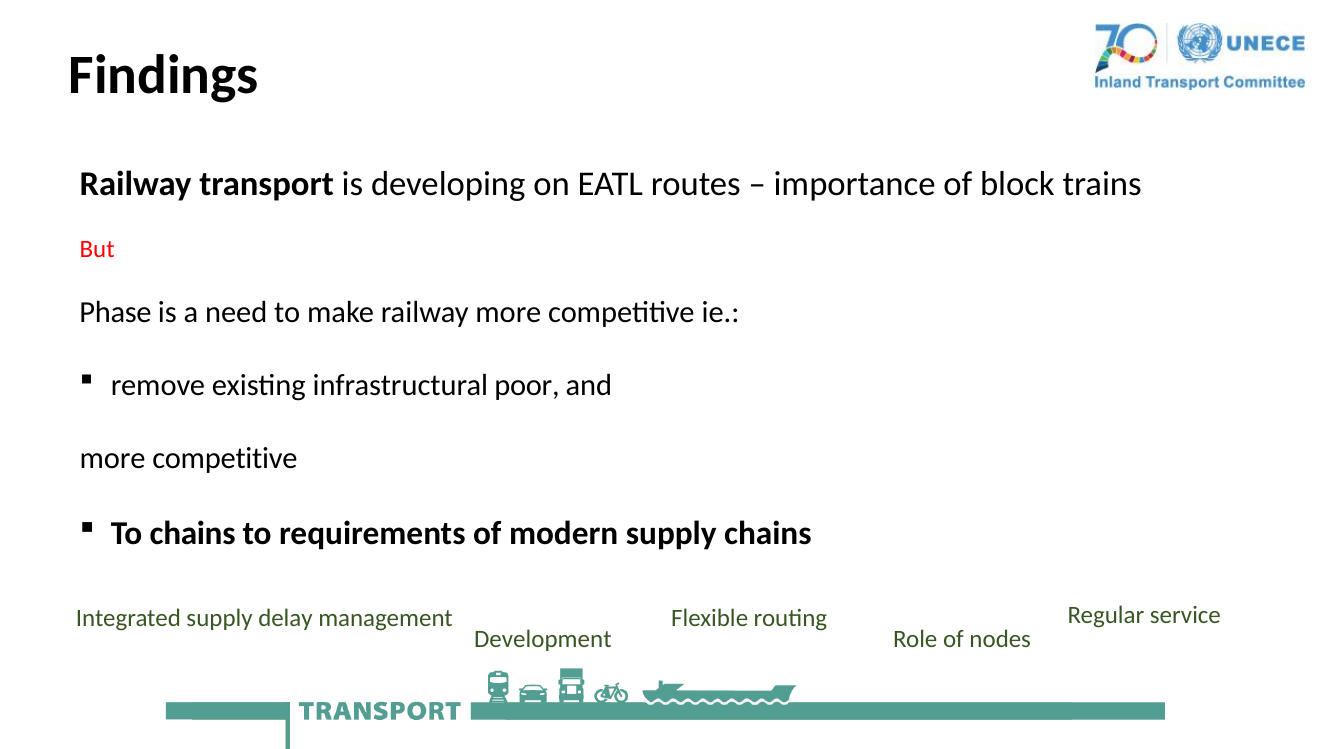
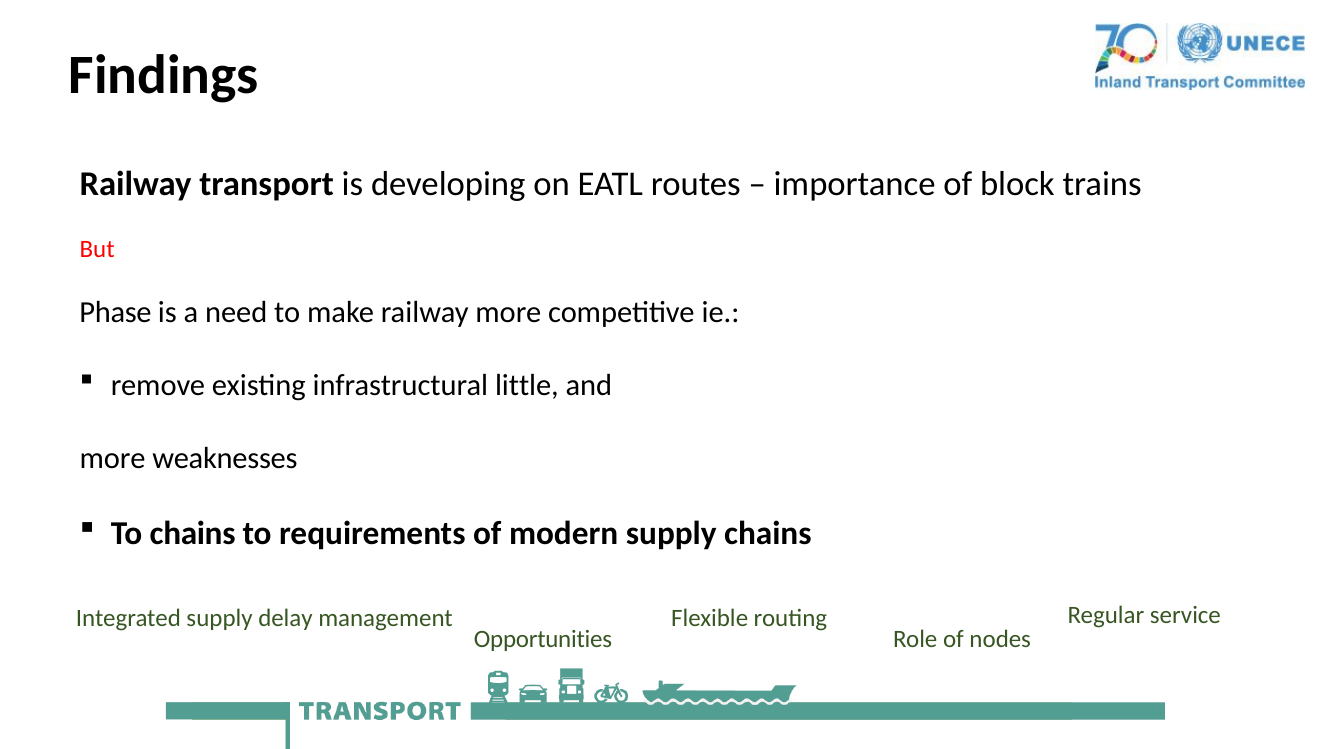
poor: poor -> little
competitive at (225, 459): competitive -> weaknesses
Development: Development -> Opportunities
